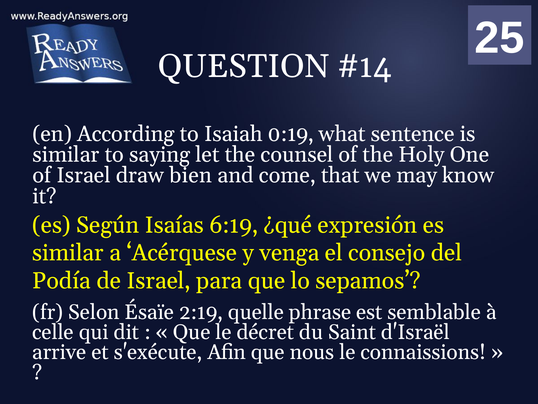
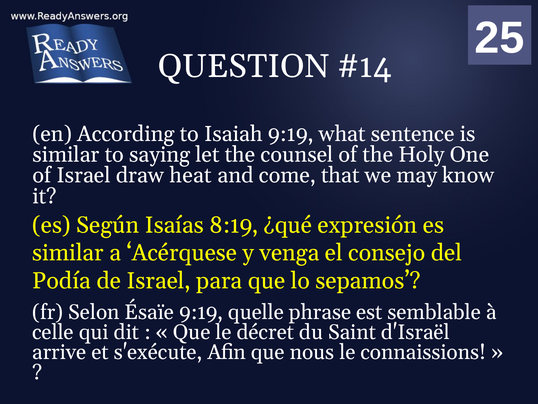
Isaiah 0:19: 0:19 -> 9:19
bien: bien -> heat
6:19: 6:19 -> 8:19
Ésaïe 2:19: 2:19 -> 9:19
